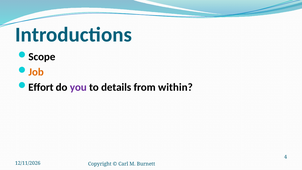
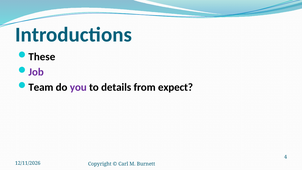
Scope: Scope -> These
Job colour: orange -> purple
Effort: Effort -> Team
within: within -> expect
